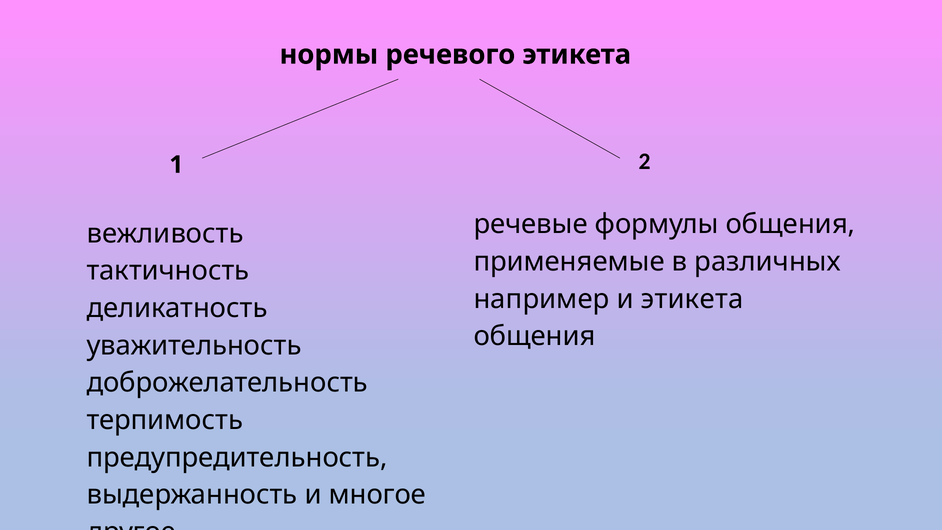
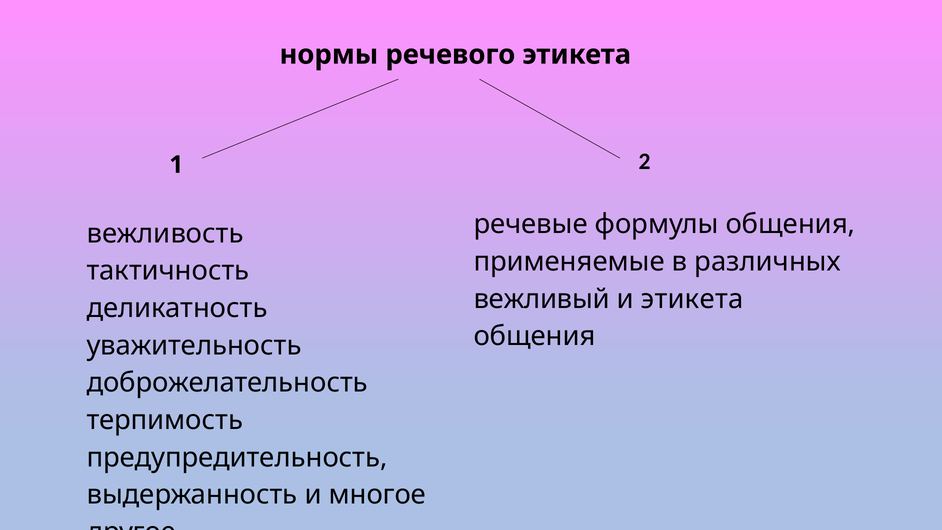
например: например -> вежливый
